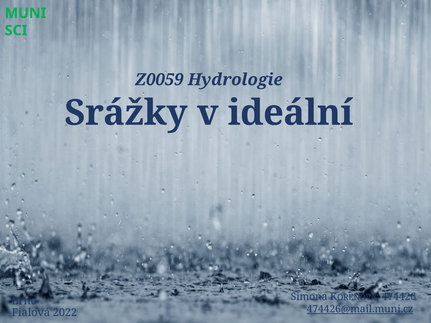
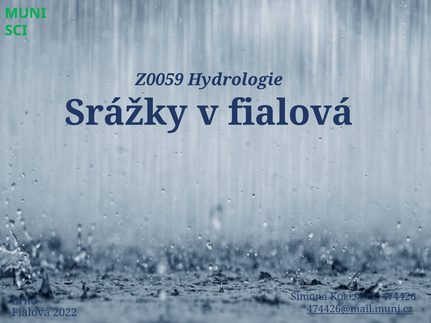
v ideální: ideální -> fialová
